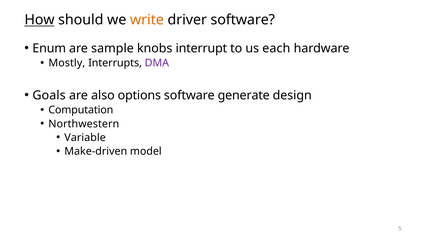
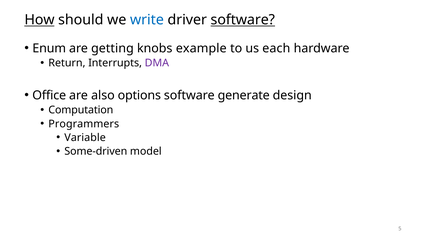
write colour: orange -> blue
software at (243, 20) underline: none -> present
sample: sample -> getting
interrupt: interrupt -> example
Mostly: Mostly -> Return
Goals: Goals -> Office
Northwestern: Northwestern -> Programmers
Make-driven: Make-driven -> Some-driven
